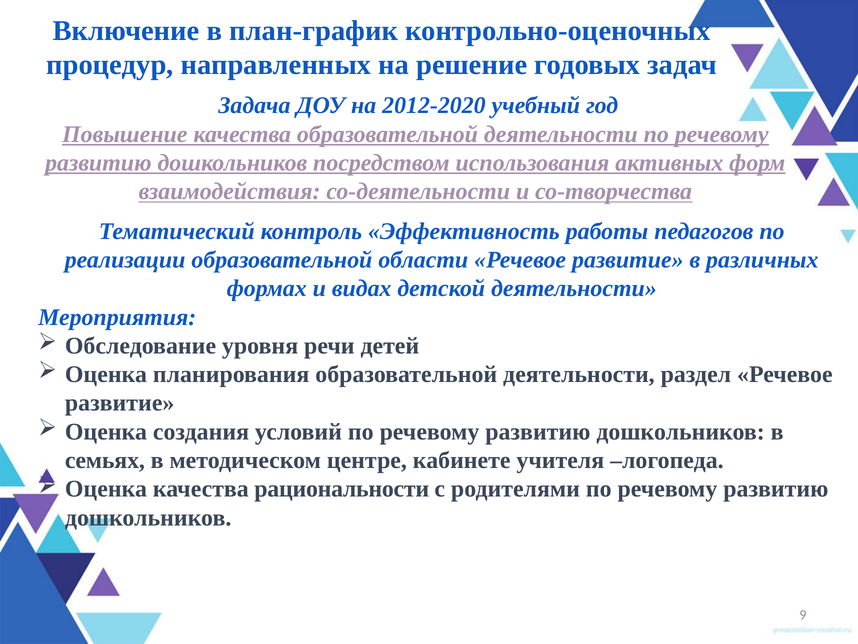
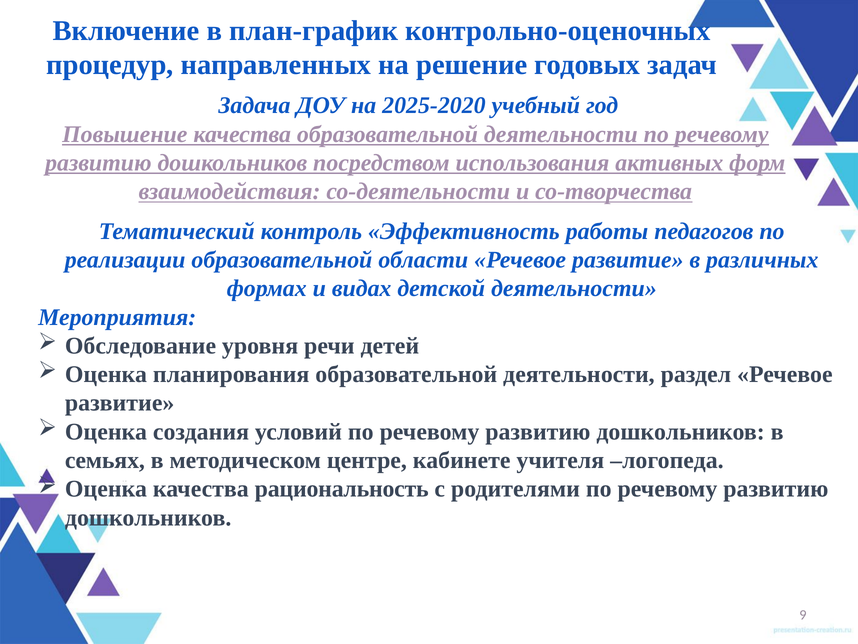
2012-2020: 2012-2020 -> 2025-2020
рациональности: рациональности -> рациональность
